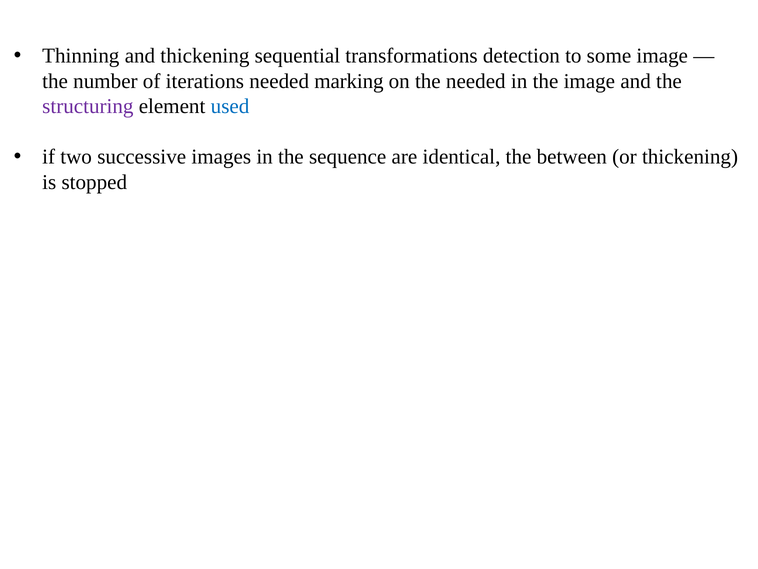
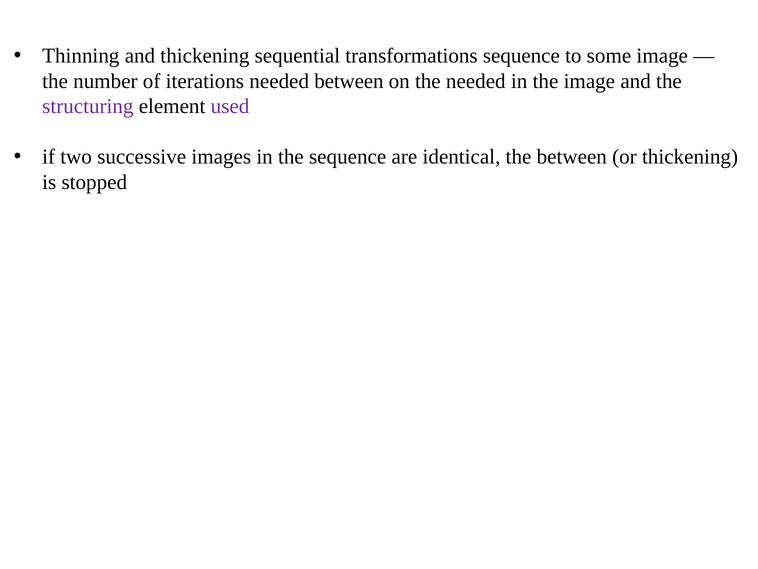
transformations detection: detection -> sequence
needed marking: marking -> between
used colour: blue -> purple
